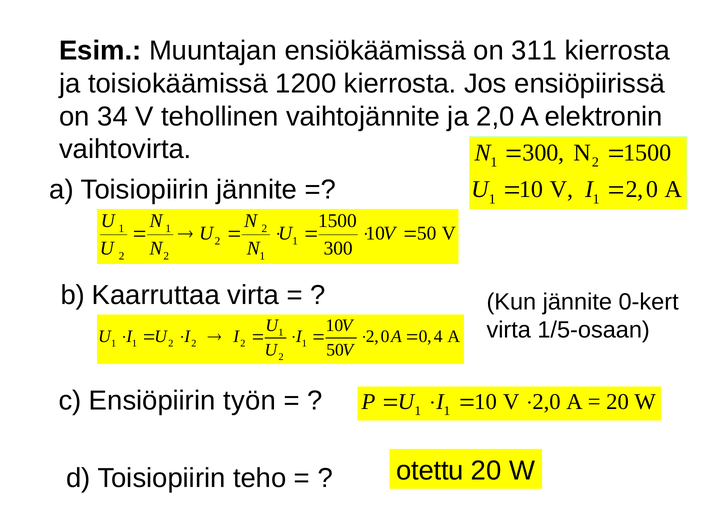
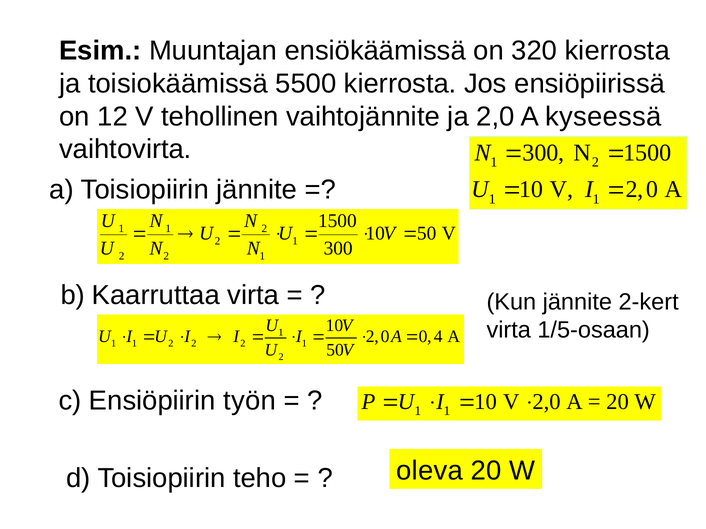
311: 311 -> 320
1200: 1200 -> 5500
34: 34 -> 12
elektronin: elektronin -> kyseessä
0-kert: 0-kert -> 2-kert
otettu: otettu -> oleva
